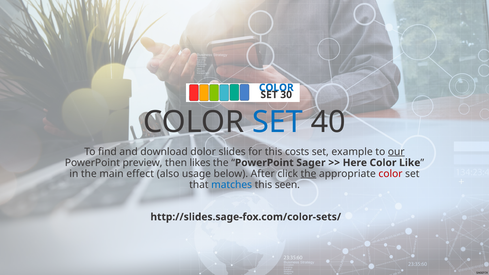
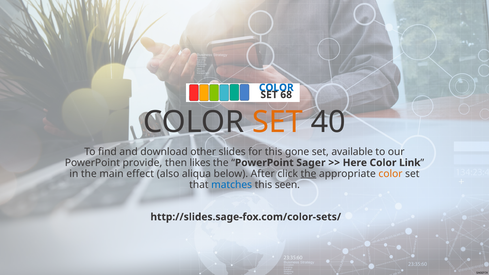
30: 30 -> 68
SET at (277, 122) colour: blue -> orange
dolor: dolor -> other
costs: costs -> gone
example: example -> available
our underline: present -> none
preview: preview -> provide
Like: Like -> Link
usage: usage -> aliqua
color at (390, 174) colour: red -> orange
